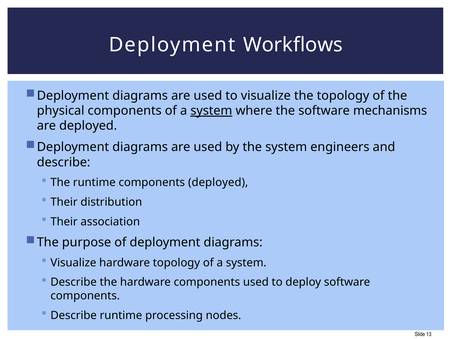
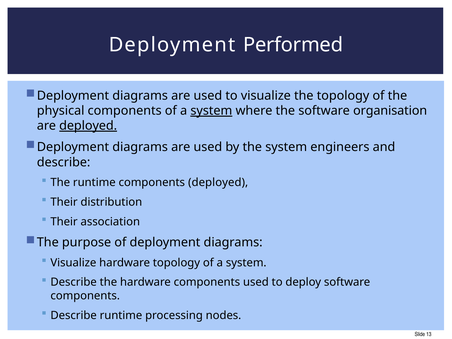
Workflows: Workflows -> Performed
mechanisms: mechanisms -> organisation
deployed at (88, 126) underline: none -> present
